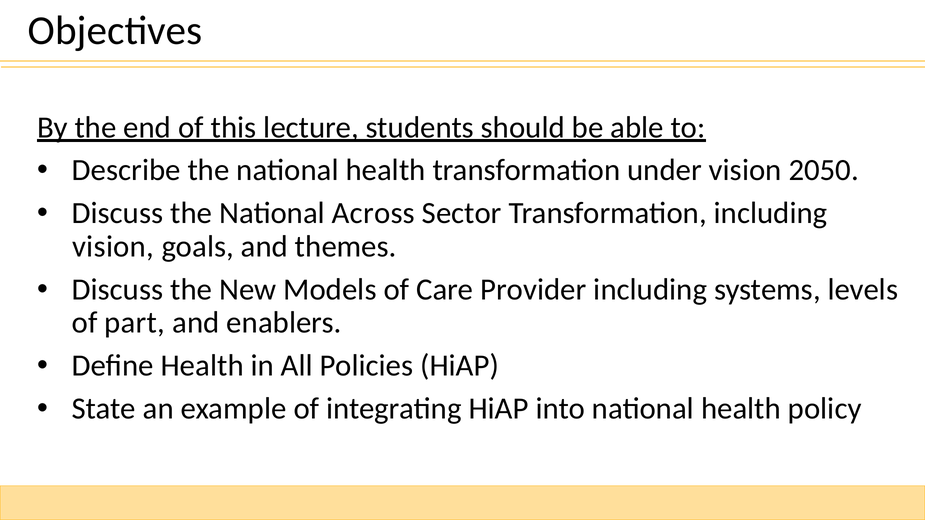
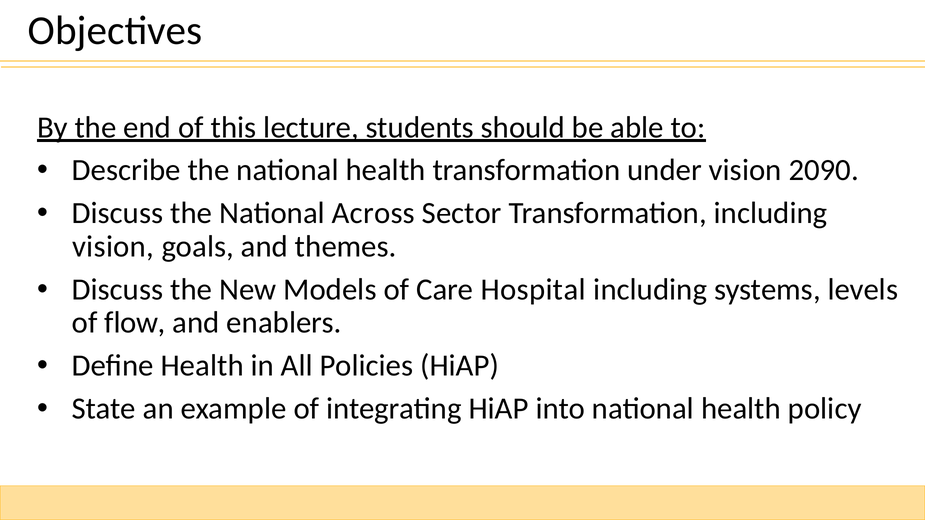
2050: 2050 -> 2090
Provider: Provider -> Hospital
part: part -> flow
